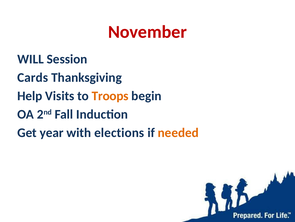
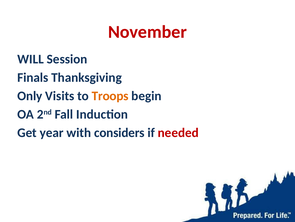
Cards: Cards -> Finals
Help: Help -> Only
elections: elections -> considers
needed colour: orange -> red
